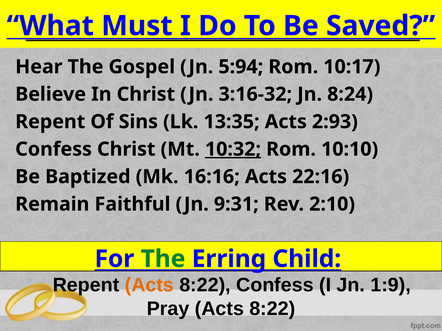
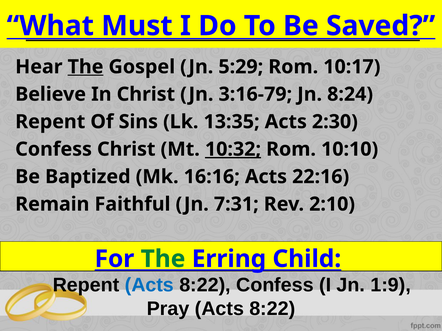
The at (86, 67) underline: none -> present
5:94: 5:94 -> 5:29
3:16-32: 3:16-32 -> 3:16-79
2:93: 2:93 -> 2:30
9:31: 9:31 -> 7:31
Acts at (149, 285) colour: orange -> blue
